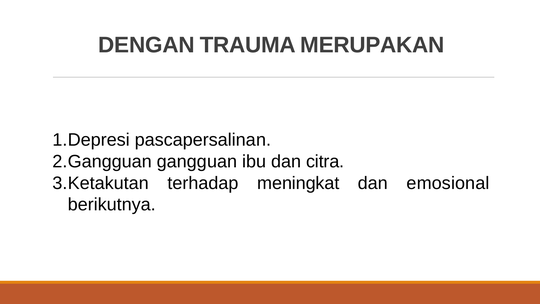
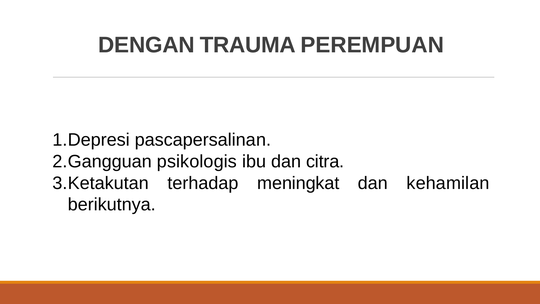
MERUPAKAN: MERUPAKAN -> PEREMPUAN
gangguan: gangguan -> psikologis
emosional: emosional -> kehamilan
